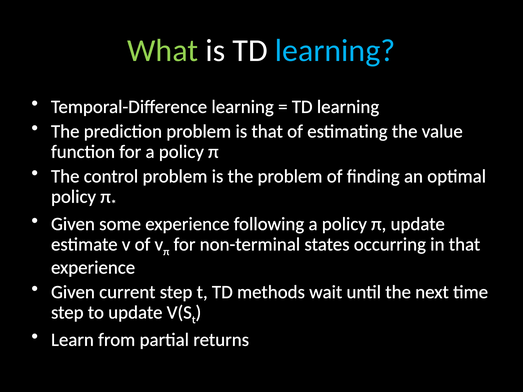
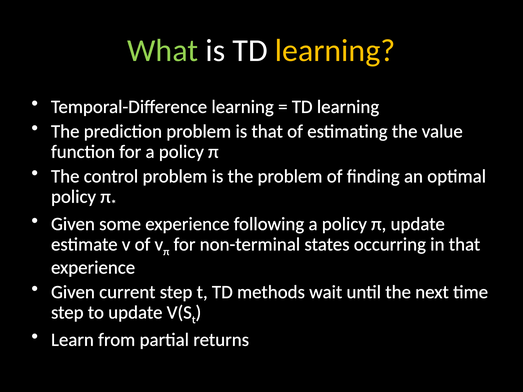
learning at (335, 51) colour: light blue -> yellow
